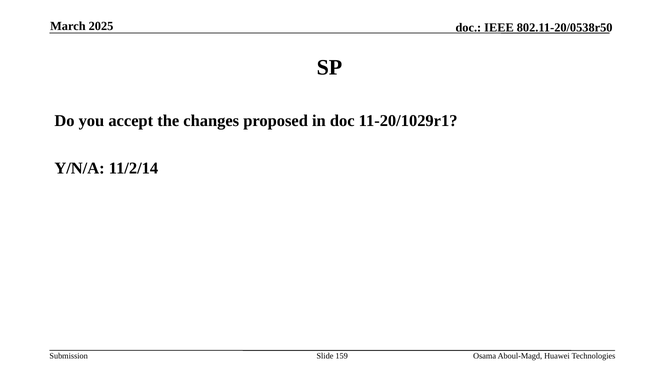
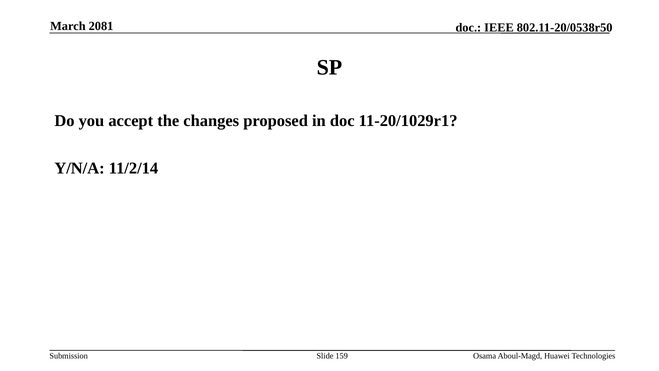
2025: 2025 -> 2081
